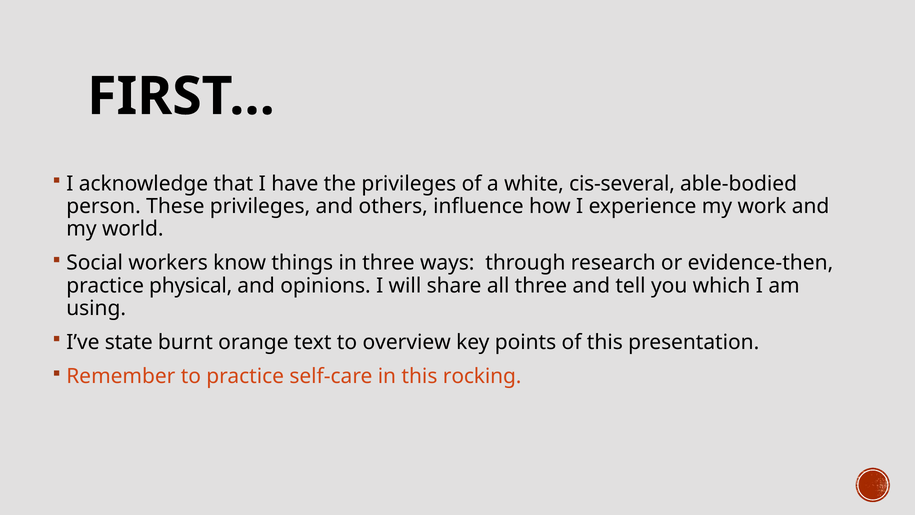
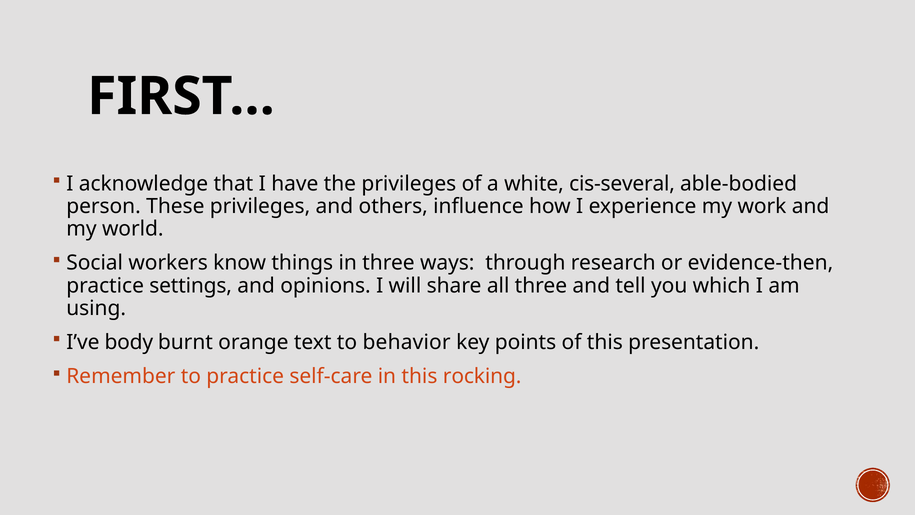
physical: physical -> settings
state: state -> body
overview: overview -> behavior
